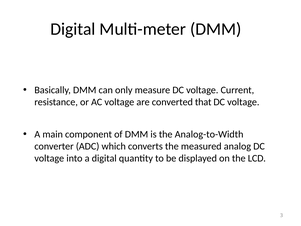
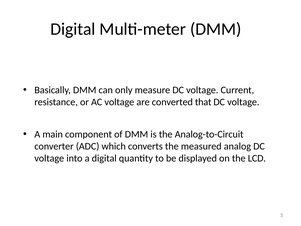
Analog-to-Width: Analog-to-Width -> Analog-to-Circuit
